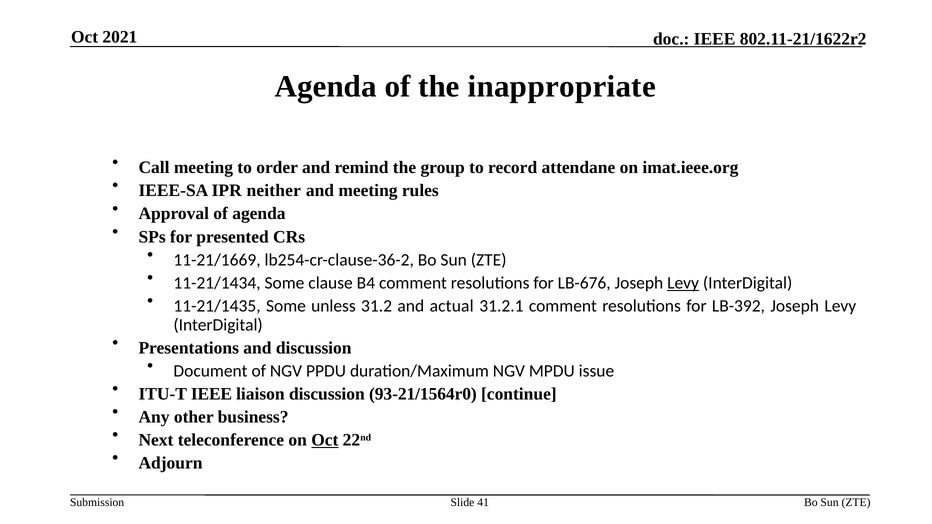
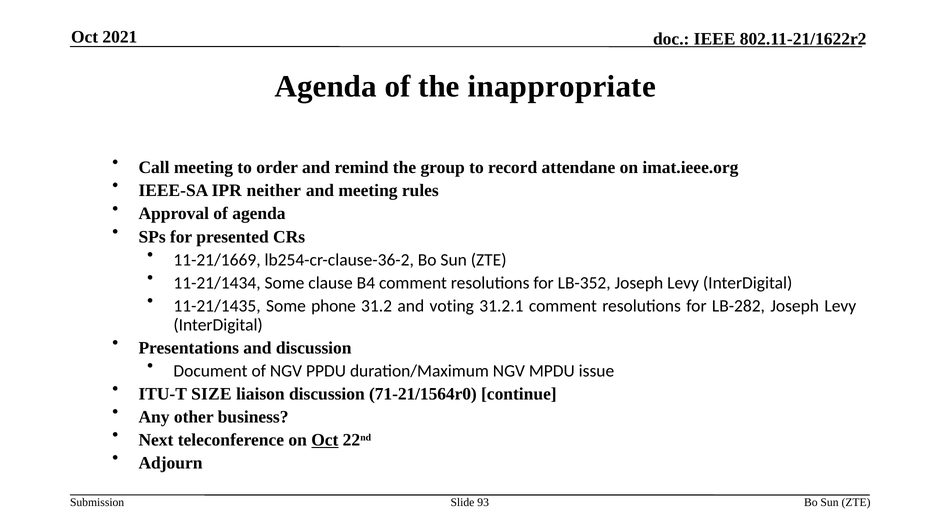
LB-676: LB-676 -> LB-352
Levy at (683, 283) underline: present -> none
unless: unless -> phone
actual: actual -> voting
LB-392: LB-392 -> LB-282
ITU-T IEEE: IEEE -> SIZE
93-21/1564r0: 93-21/1564r0 -> 71-21/1564r0
41: 41 -> 93
